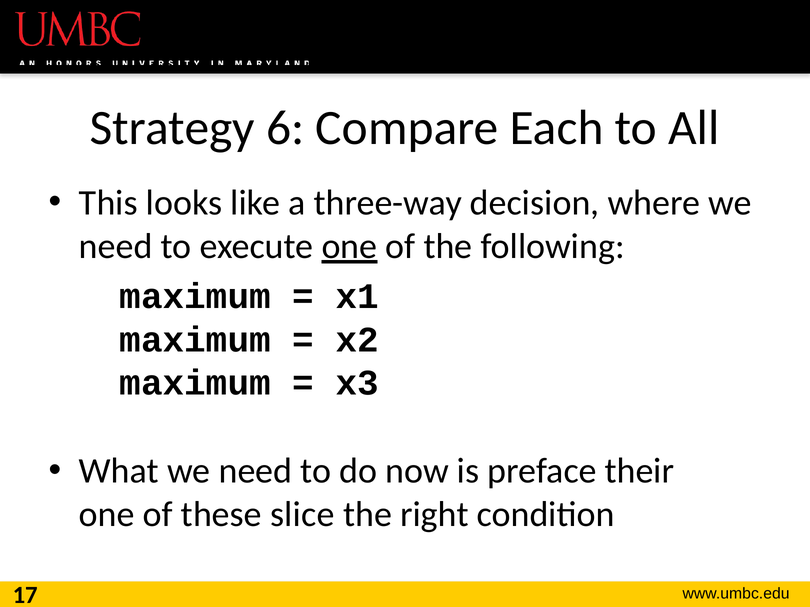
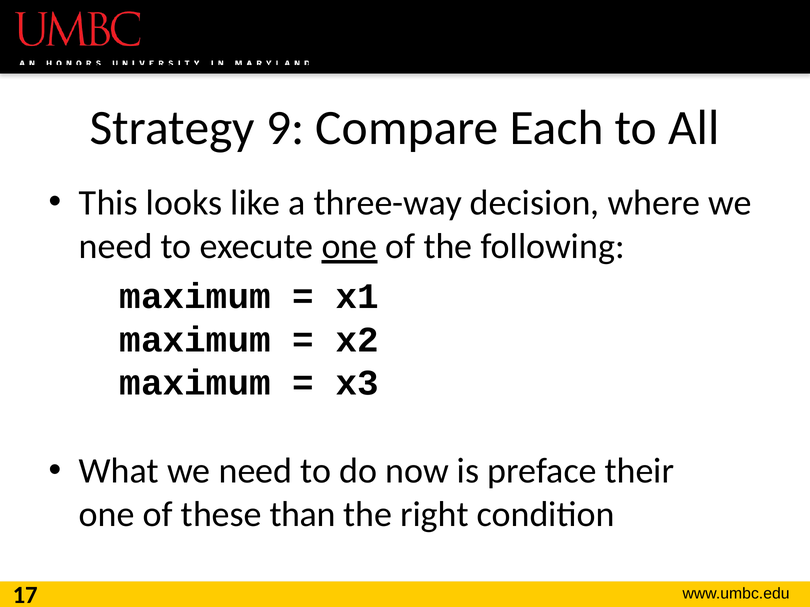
6: 6 -> 9
slice: slice -> than
